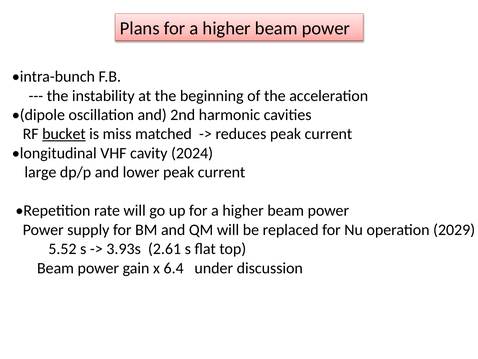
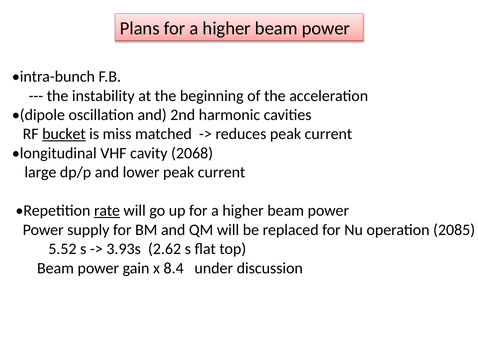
2024: 2024 -> 2068
rate underline: none -> present
2029: 2029 -> 2085
2.61: 2.61 -> 2.62
6.4: 6.4 -> 8.4
